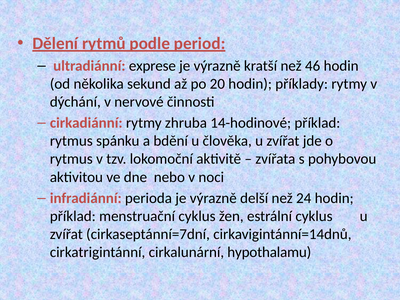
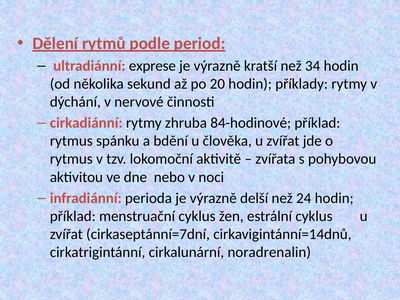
46: 46 -> 34
14-hodinové: 14-hodinové -> 84-hodinové
hypothalamu: hypothalamu -> noradrenalin
